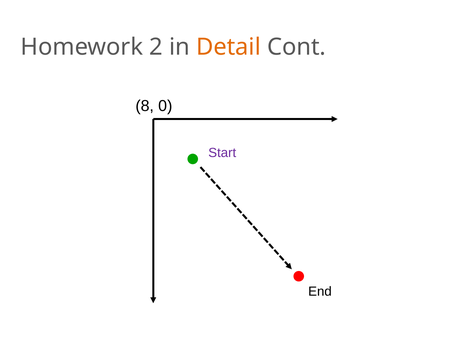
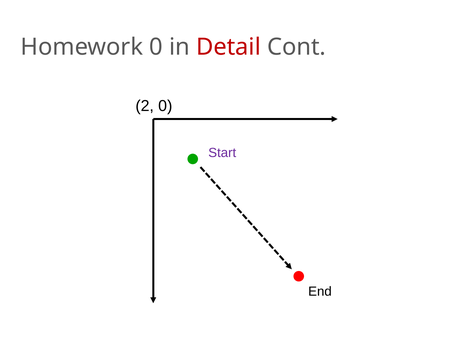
Homework 2: 2 -> 0
Detail colour: orange -> red
8: 8 -> 2
